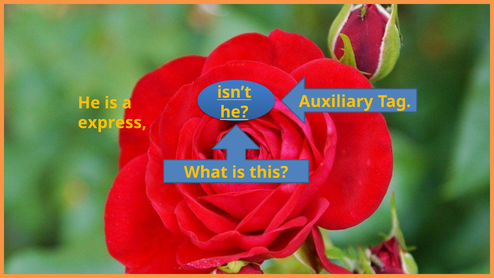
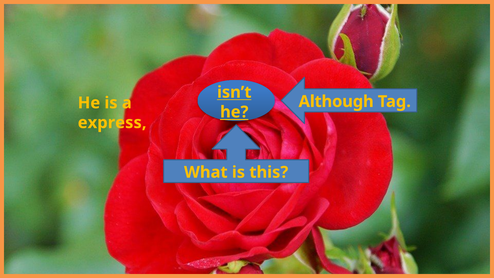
Auxiliary: Auxiliary -> Although
